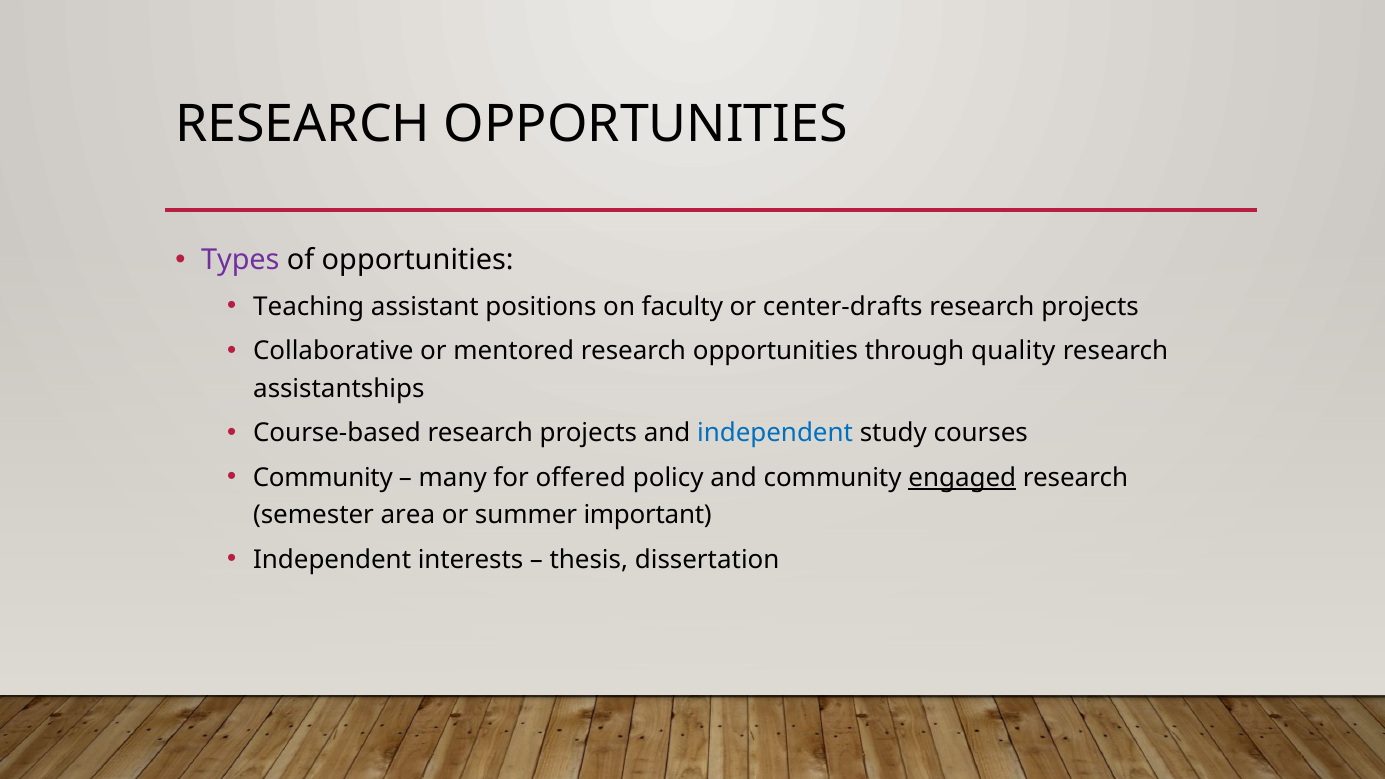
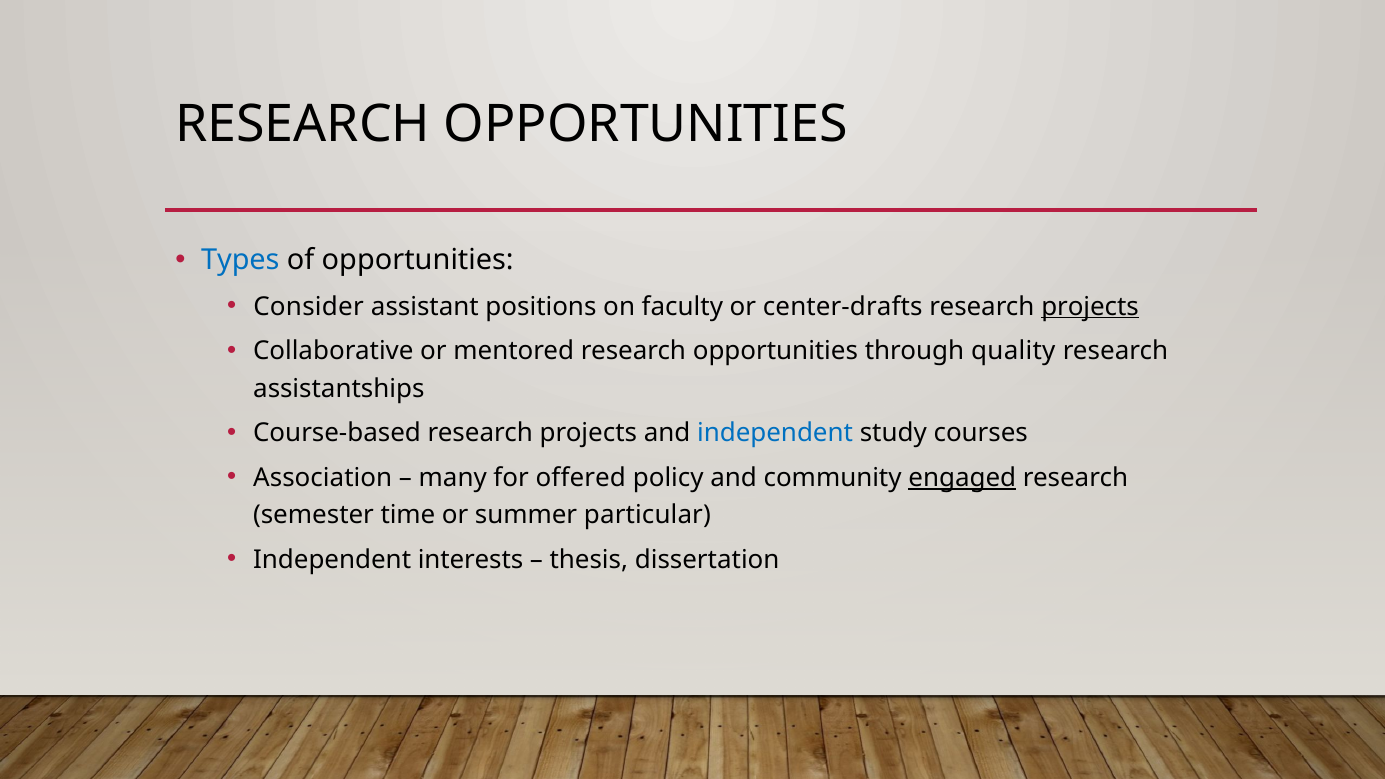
Types colour: purple -> blue
Teaching: Teaching -> Consider
projects at (1090, 307) underline: none -> present
Community at (323, 478): Community -> Association
area: area -> time
important: important -> particular
